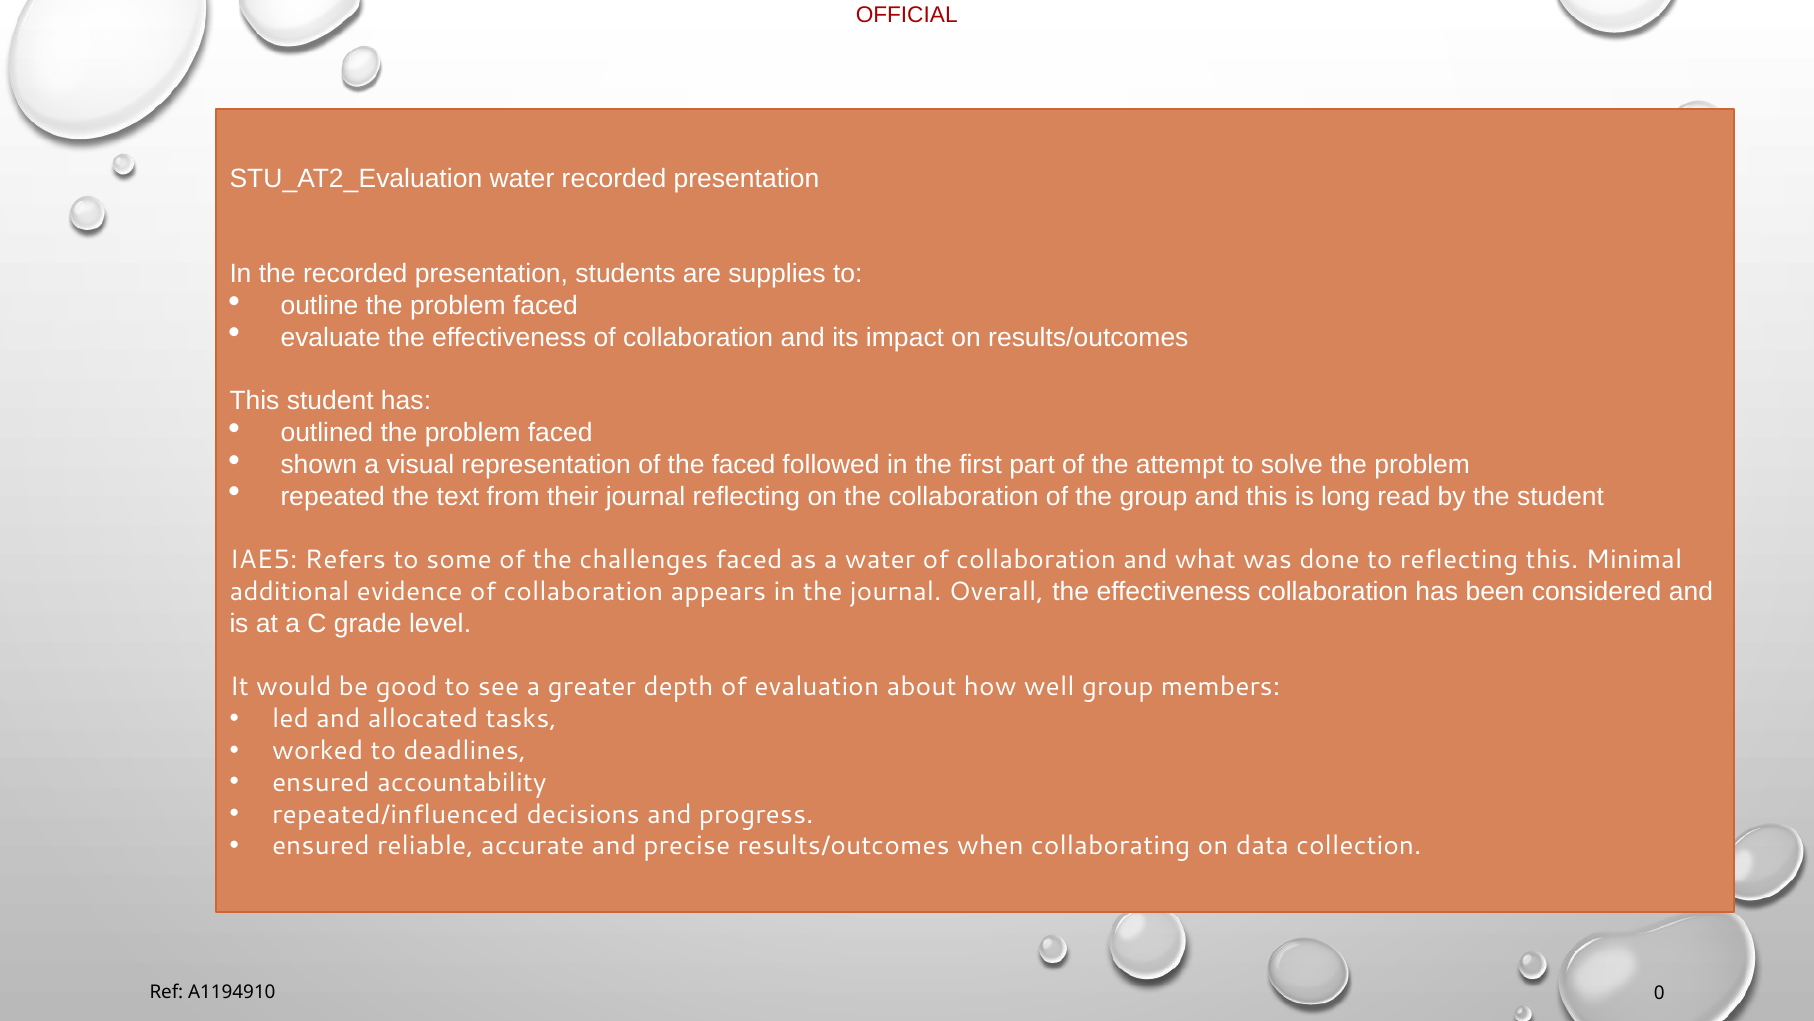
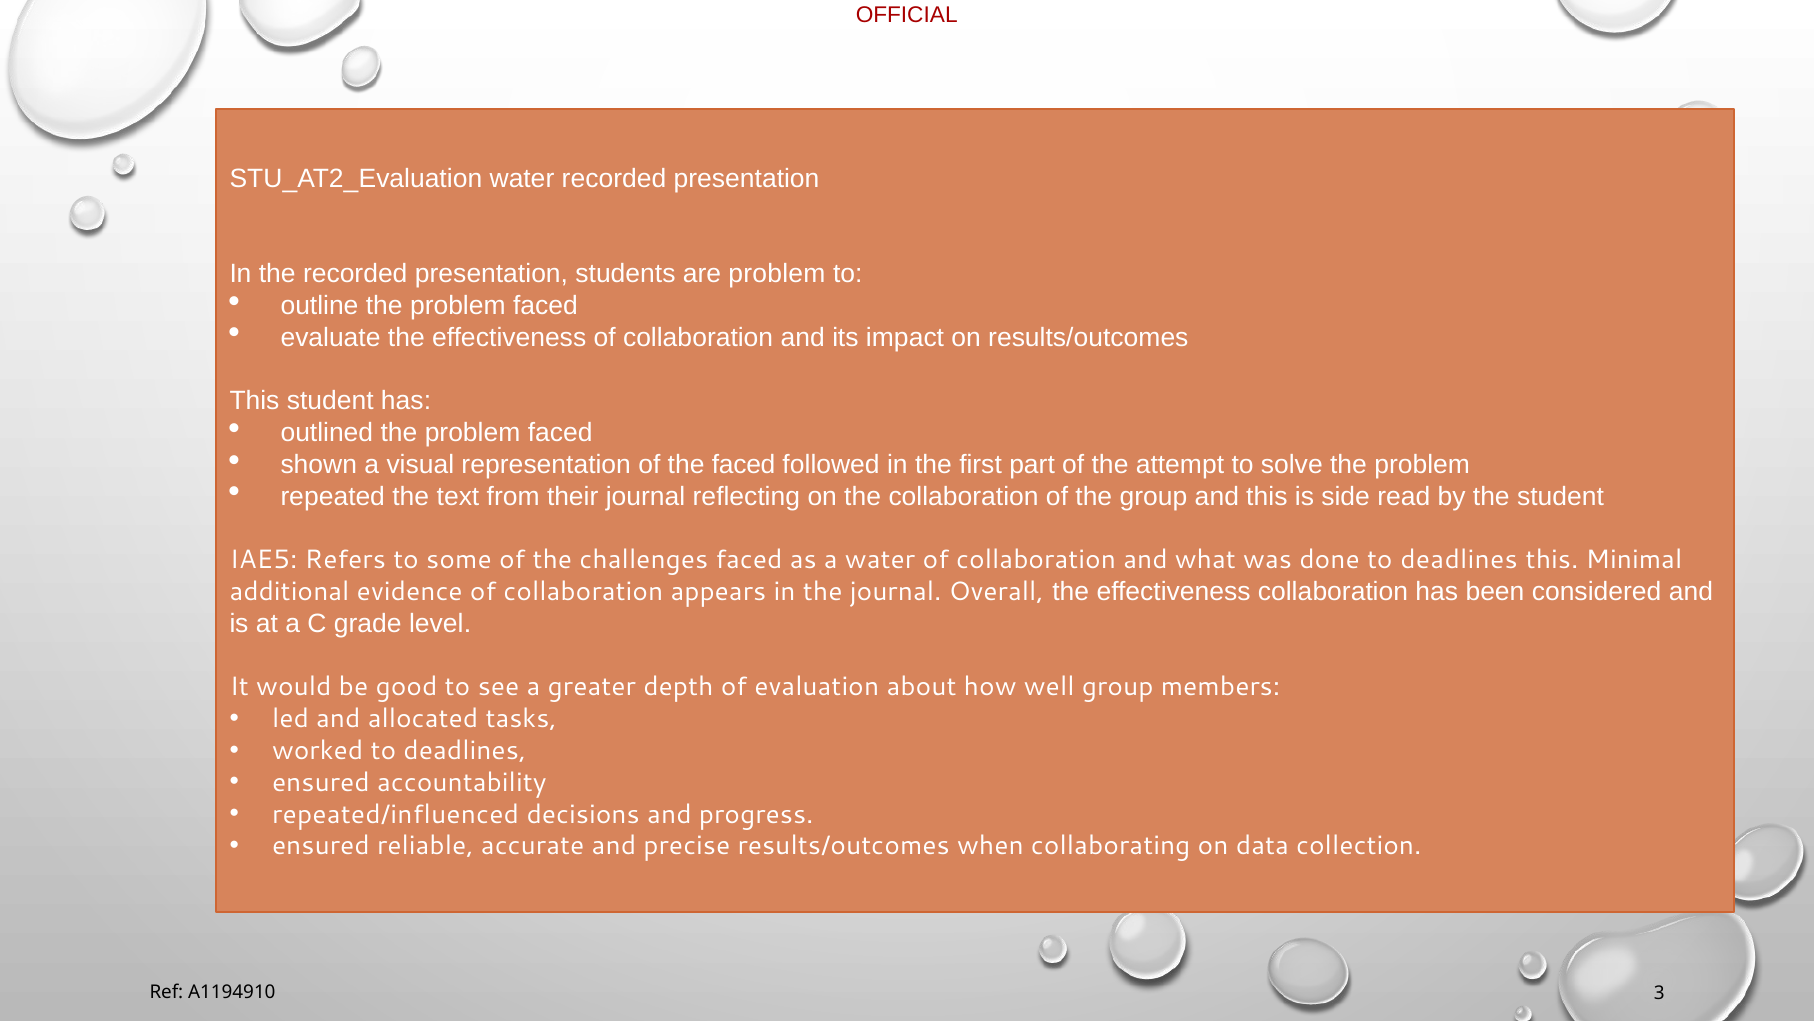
are supplies: supplies -> problem
long: long -> side
done to reflecting: reflecting -> deadlines
0: 0 -> 3
